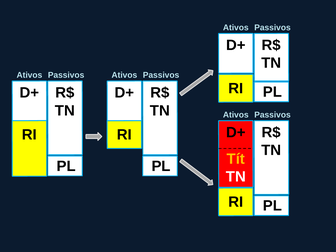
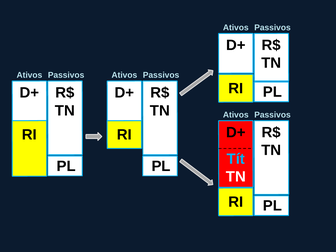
Tít colour: yellow -> light blue
